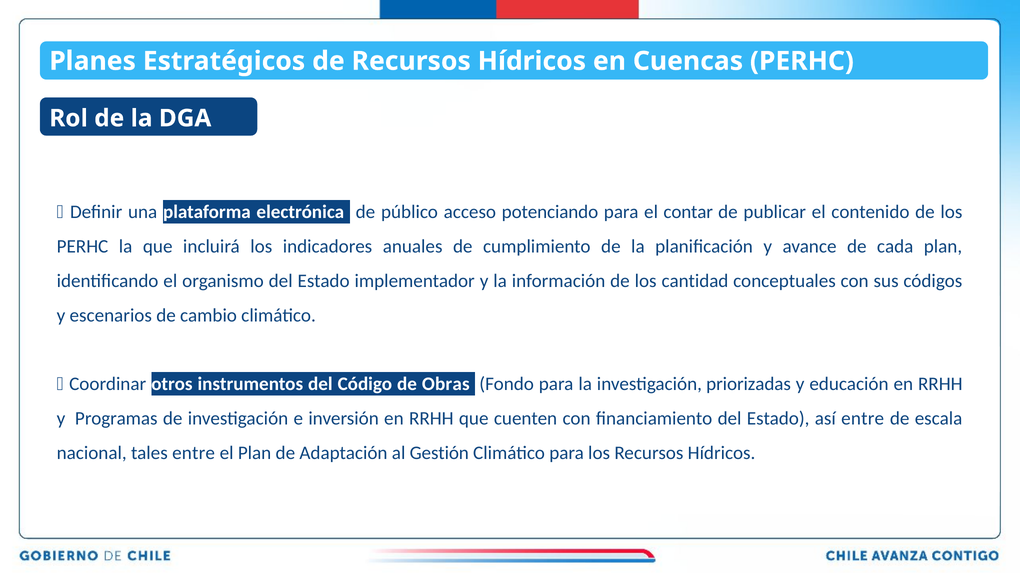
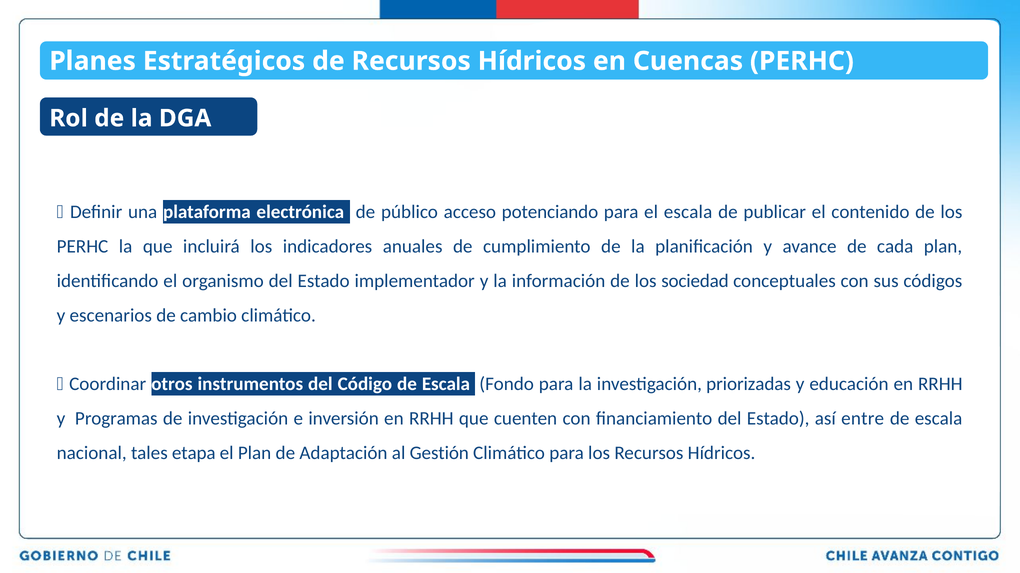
el contar: contar -> escala
cantidad: cantidad -> sociedad
Código de Obras: Obras -> Escala
tales entre: entre -> etapa
